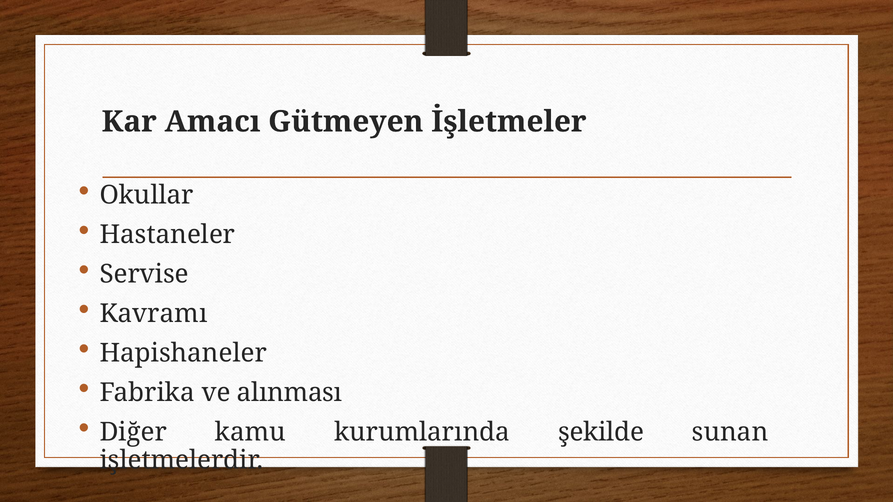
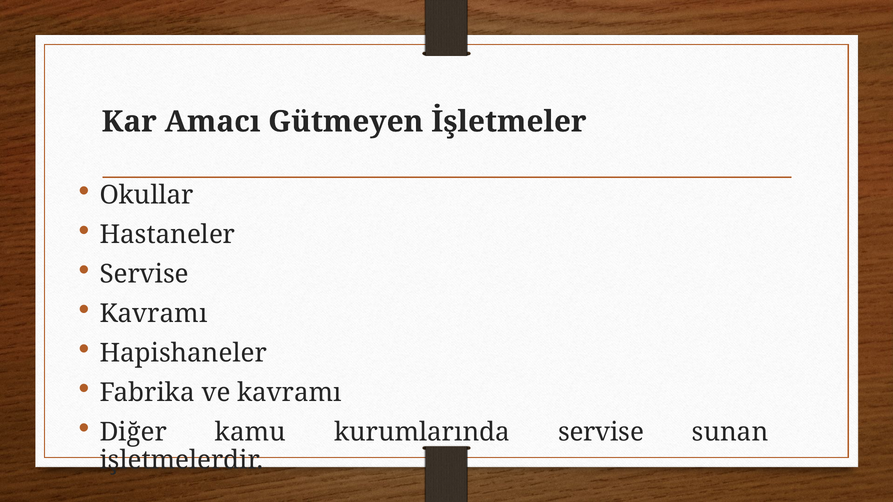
ve alınması: alınması -> kavramı
kurumlarında şekilde: şekilde -> servise
